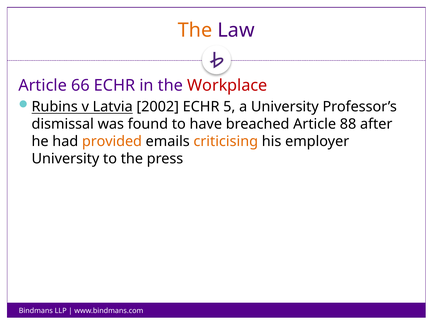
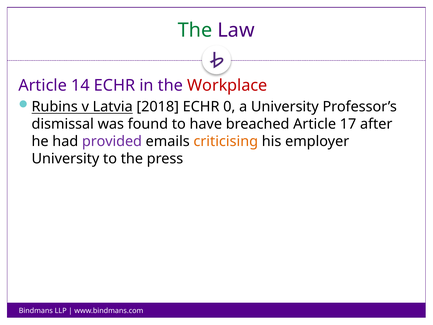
The at (195, 30) colour: orange -> green
66: 66 -> 14
2002: 2002 -> 2018
5: 5 -> 0
88: 88 -> 17
provided colour: orange -> purple
